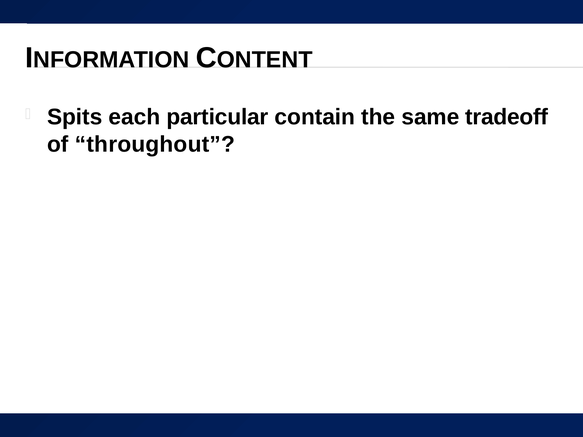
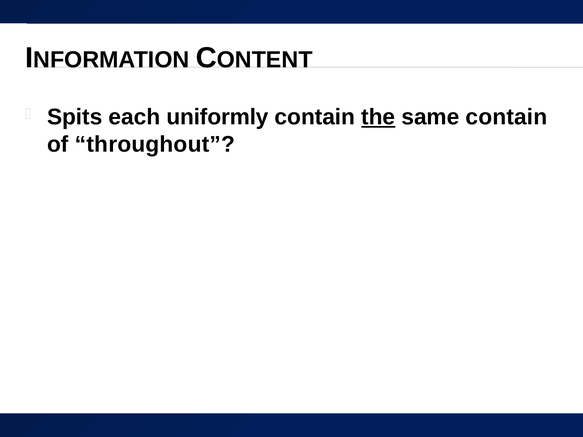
particular: particular -> uniformly
the underline: none -> present
same tradeoff: tradeoff -> contain
